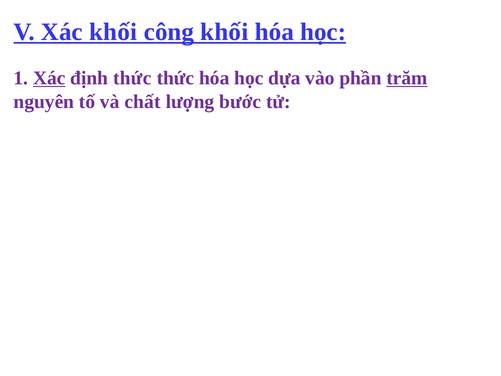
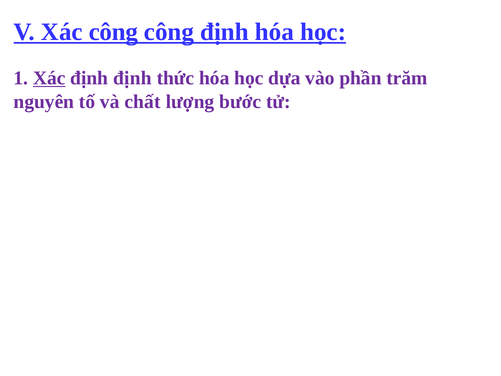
Xác khối: khối -> công
công khối: khối -> định
định thức: thức -> định
trăm underline: present -> none
